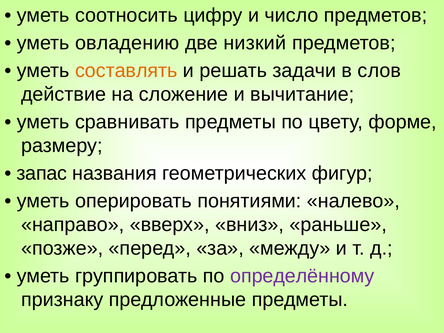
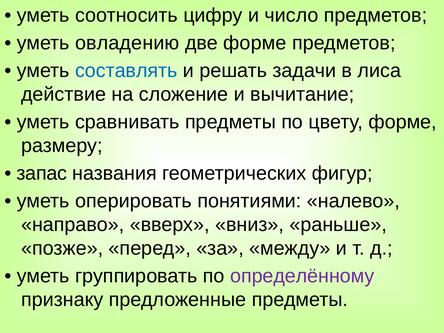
две низкий: низкий -> форме
составлять colour: orange -> blue
слов: слов -> лиса
